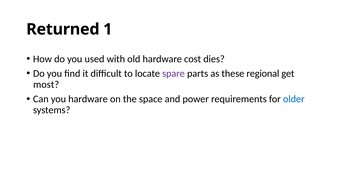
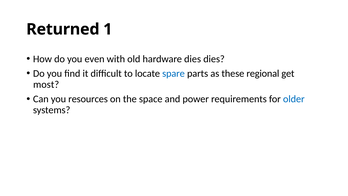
used: used -> even
hardware cost: cost -> dies
spare colour: purple -> blue
you hardware: hardware -> resources
